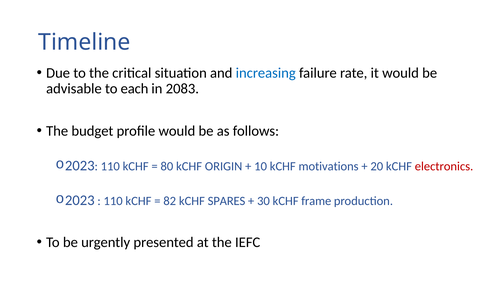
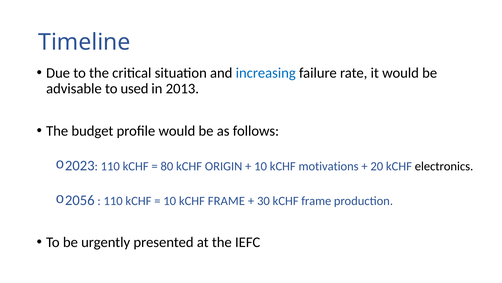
each: each -> used
2083: 2083 -> 2013
electronics colour: red -> black
2023 at (80, 200): 2023 -> 2056
82 at (170, 200): 82 -> 10
SPARES at (227, 200): SPARES -> FRAME
